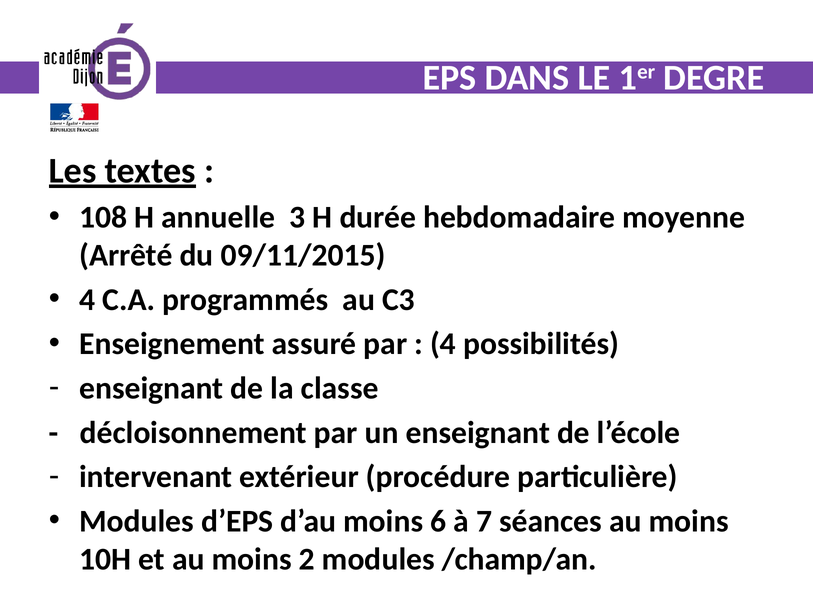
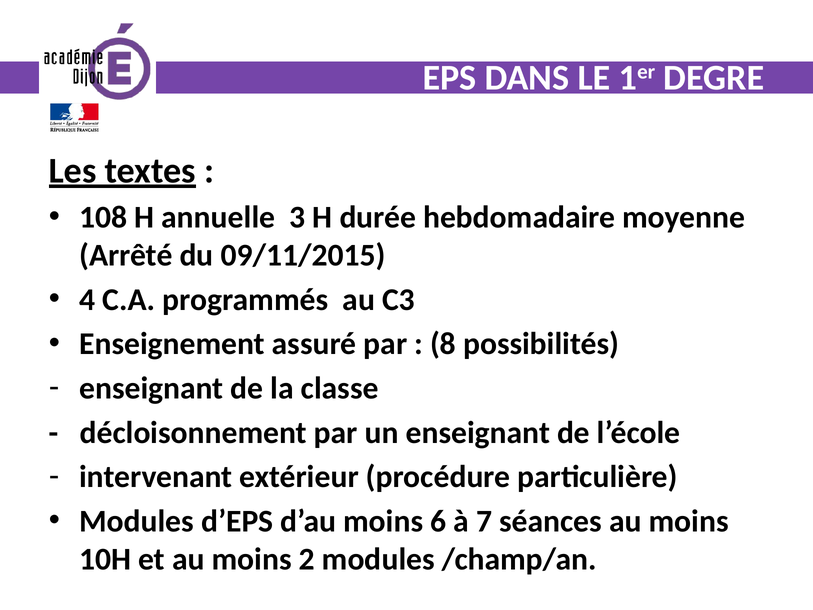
4 at (443, 344): 4 -> 8
